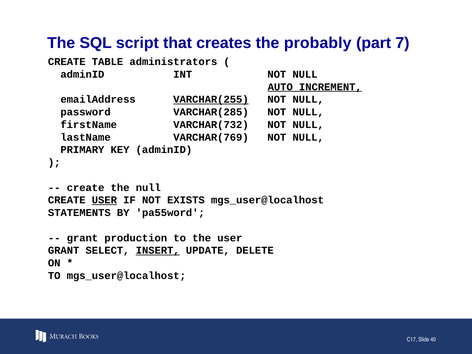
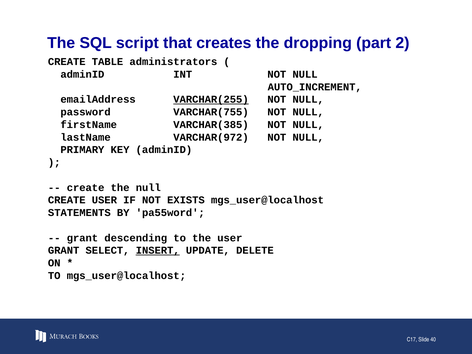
probably: probably -> dropping
7: 7 -> 2
AUTO_INCREMENT underline: present -> none
VARCHAR(285: VARCHAR(285 -> VARCHAR(755
VARCHAR(732: VARCHAR(732 -> VARCHAR(385
VARCHAR(769: VARCHAR(769 -> VARCHAR(972
USER at (104, 200) underline: present -> none
production: production -> descending
